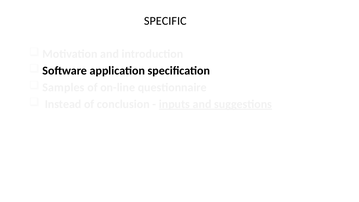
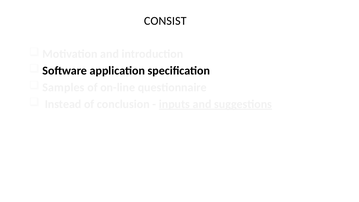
SPECIFIC: SPECIFIC -> CONSIST
